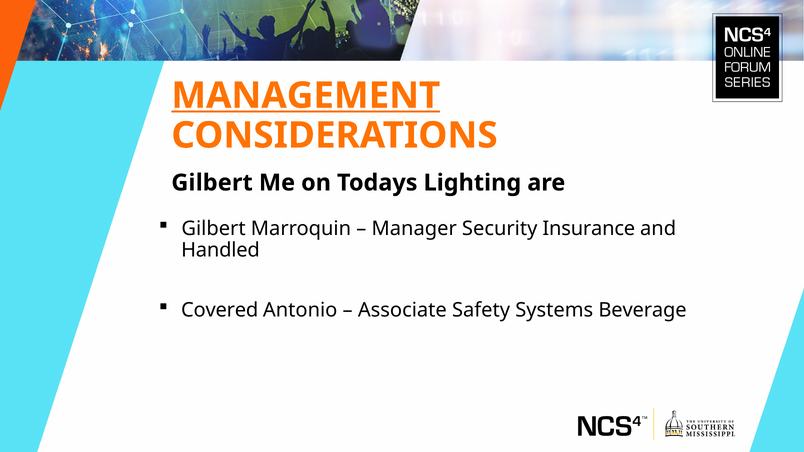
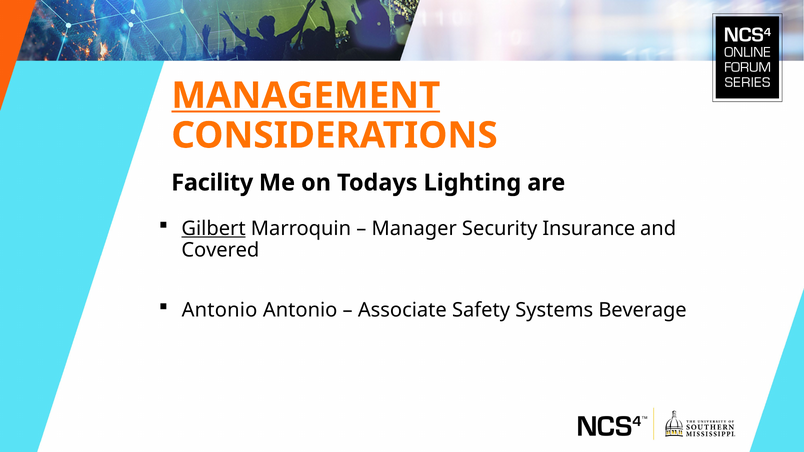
Gilbert at (212, 183): Gilbert -> Facility
Gilbert at (214, 229) underline: none -> present
Handled: Handled -> Covered
Covered at (220, 310): Covered -> Antonio
